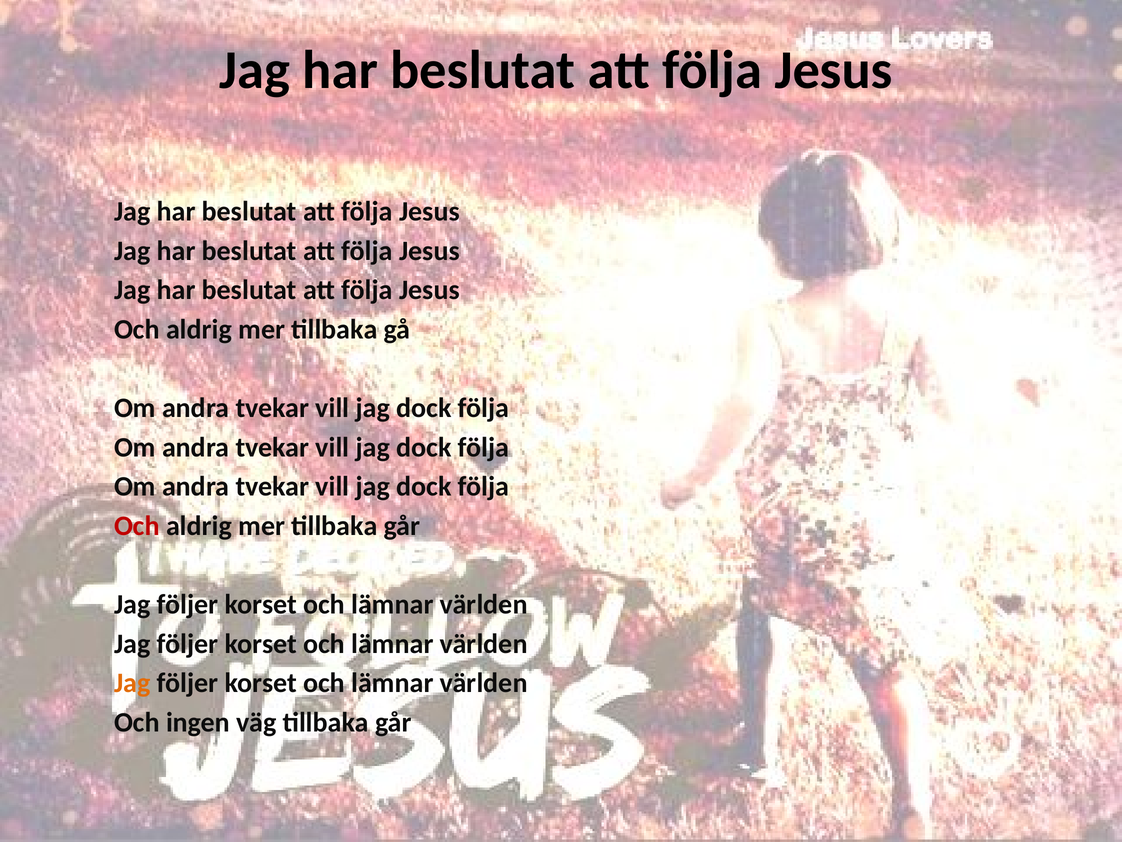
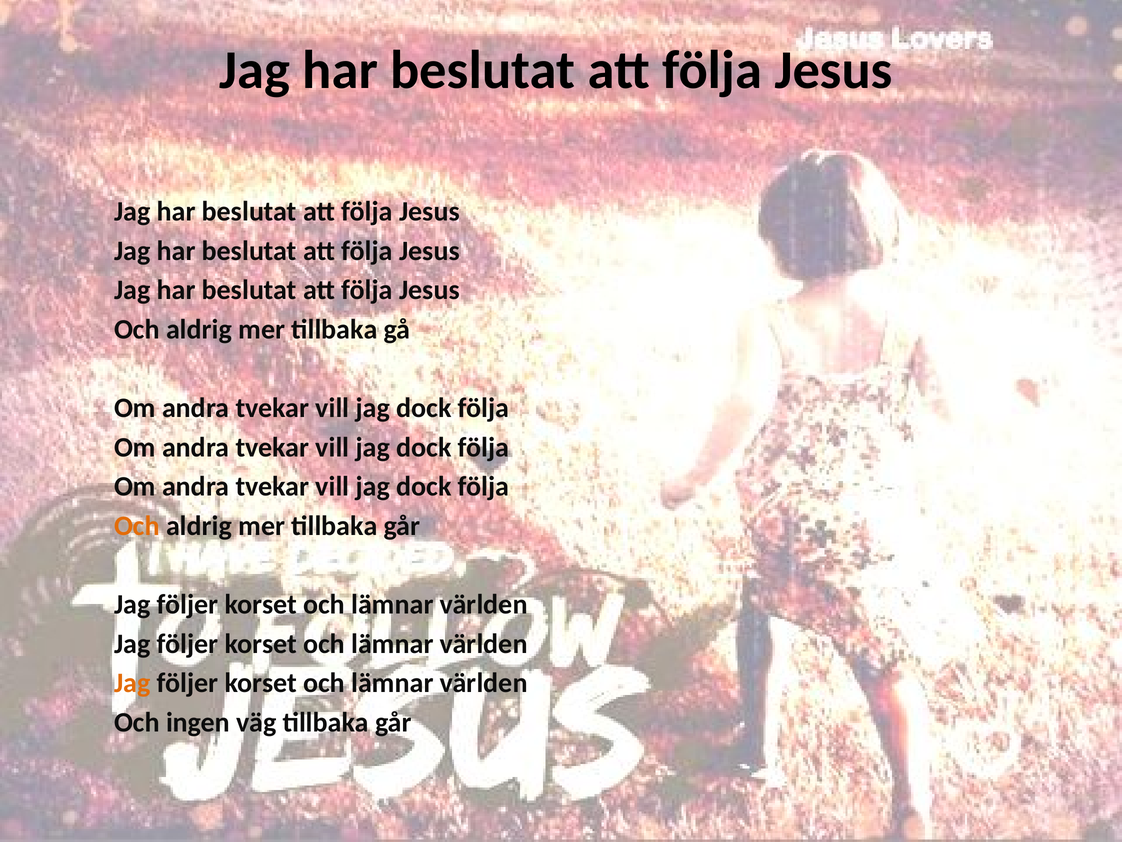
Och at (137, 526) colour: red -> orange
